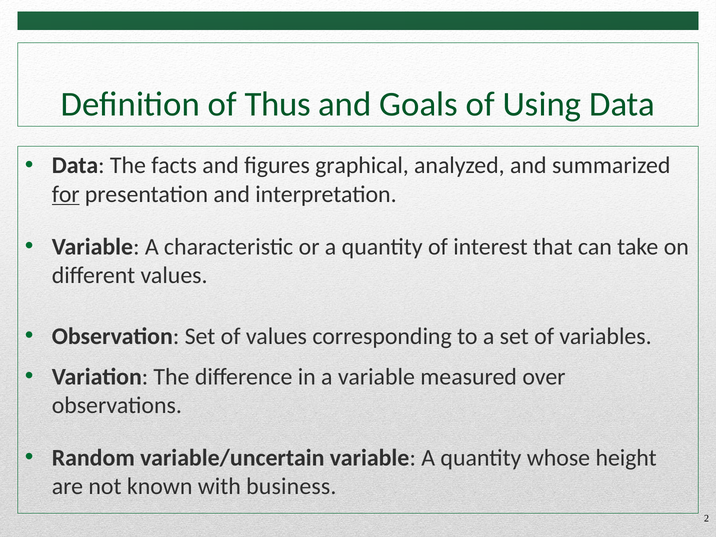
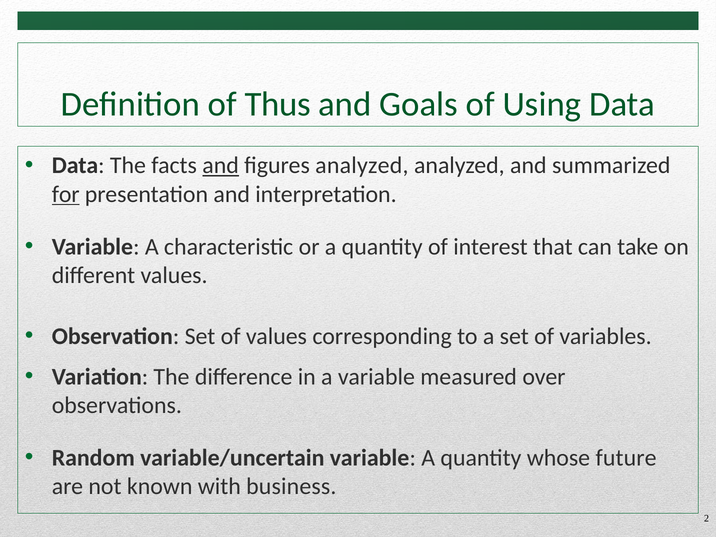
and at (221, 166) underline: none -> present
figures graphical: graphical -> analyzed
height: height -> future
